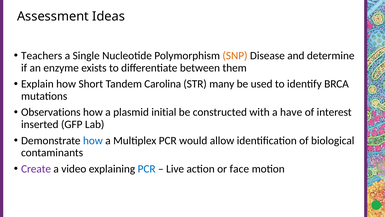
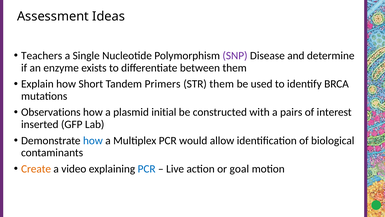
SNP colour: orange -> purple
Carolina: Carolina -> Primers
STR many: many -> them
have: have -> pairs
Create colour: purple -> orange
face: face -> goal
